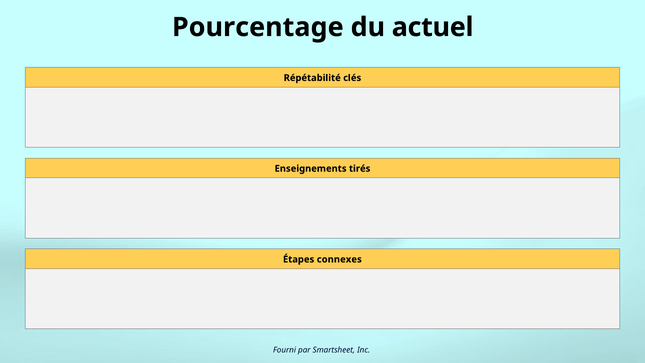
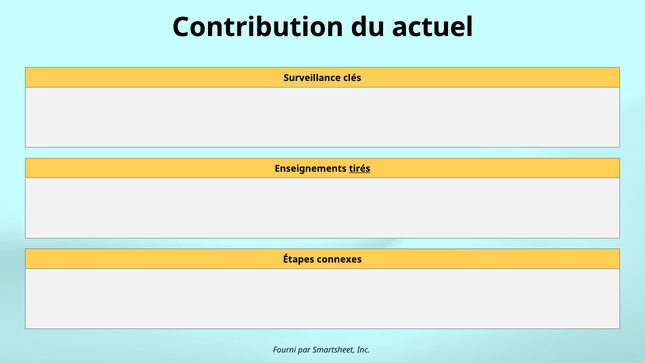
Pourcentage: Pourcentage -> Contribution
Répétabilité: Répétabilité -> Surveillance
tirés underline: none -> present
